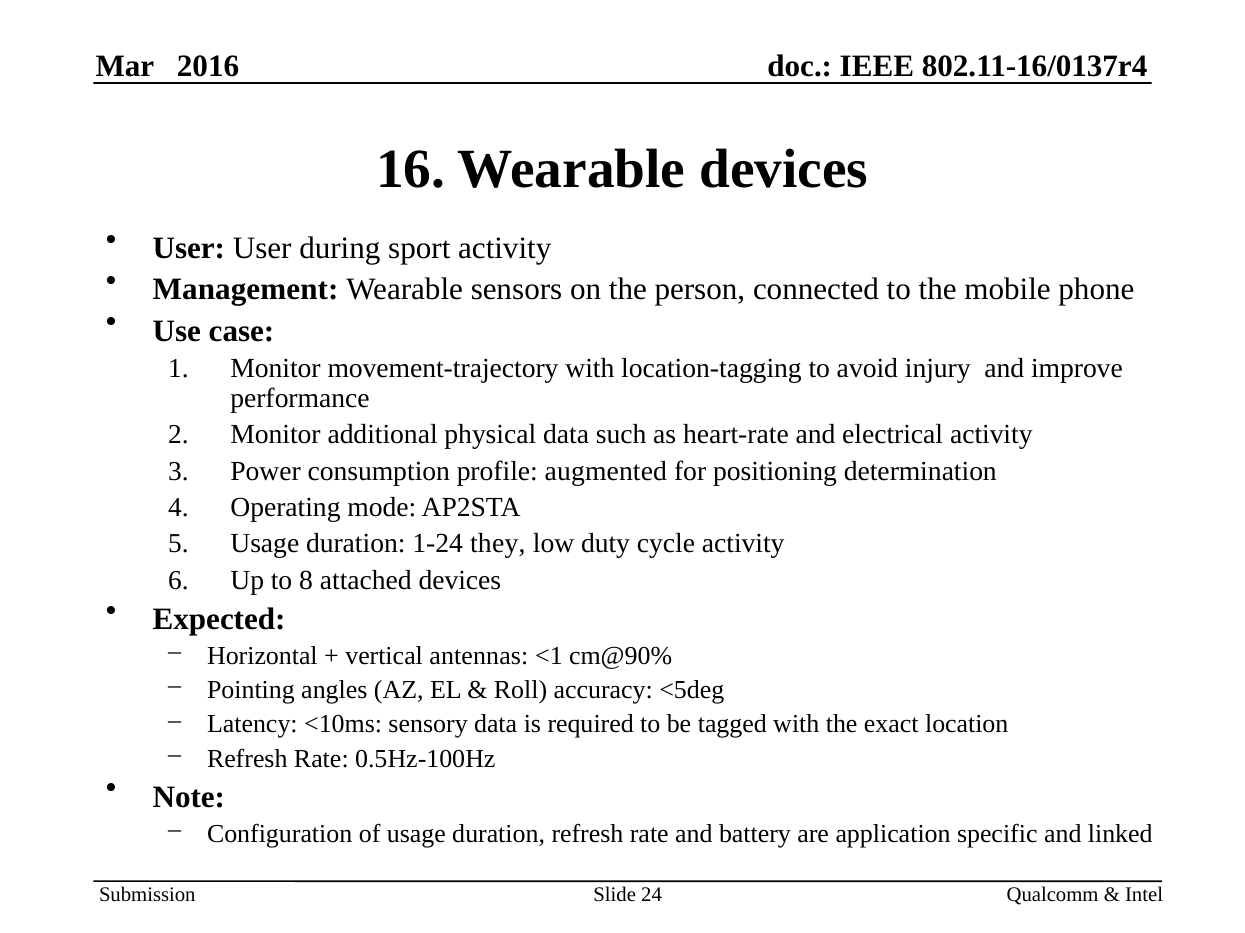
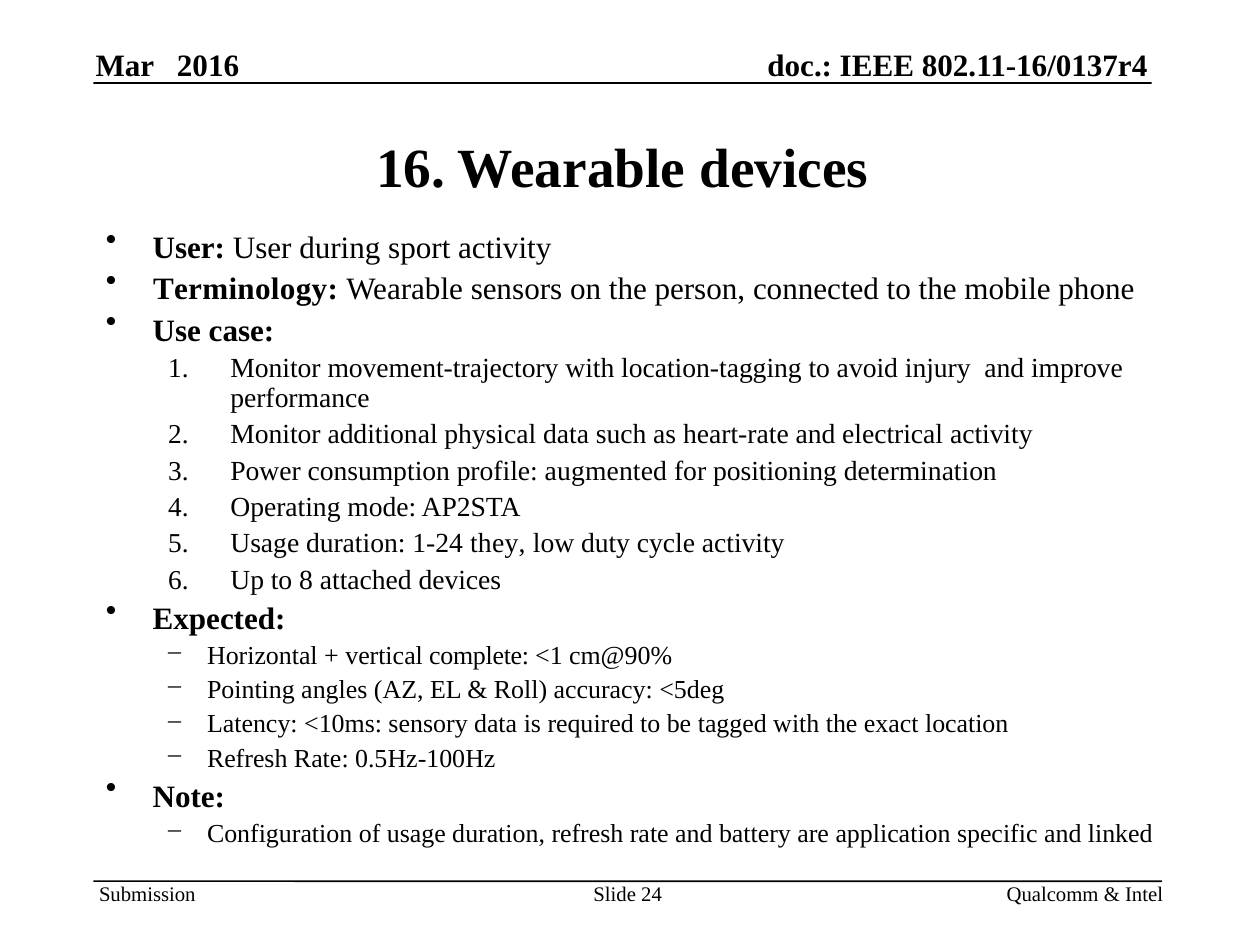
Management: Management -> Terminology
antennas: antennas -> complete
